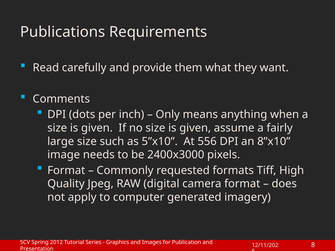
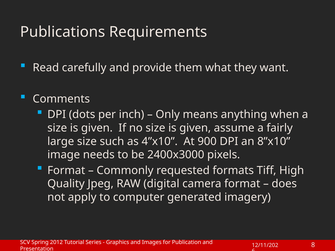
5”x10: 5”x10 -> 4”x10
556: 556 -> 900
